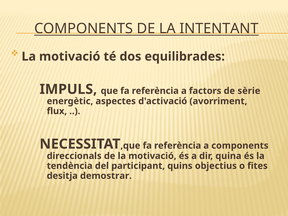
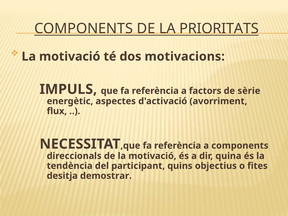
INTENTANT: INTENTANT -> PRIORITATS
equilibrades: equilibrades -> motivacions
